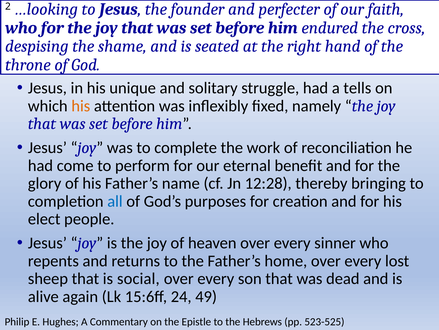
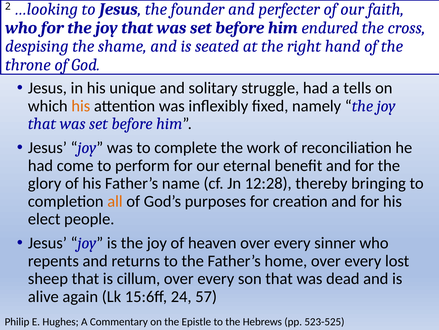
all colour: blue -> orange
social: social -> cillum
49: 49 -> 57
